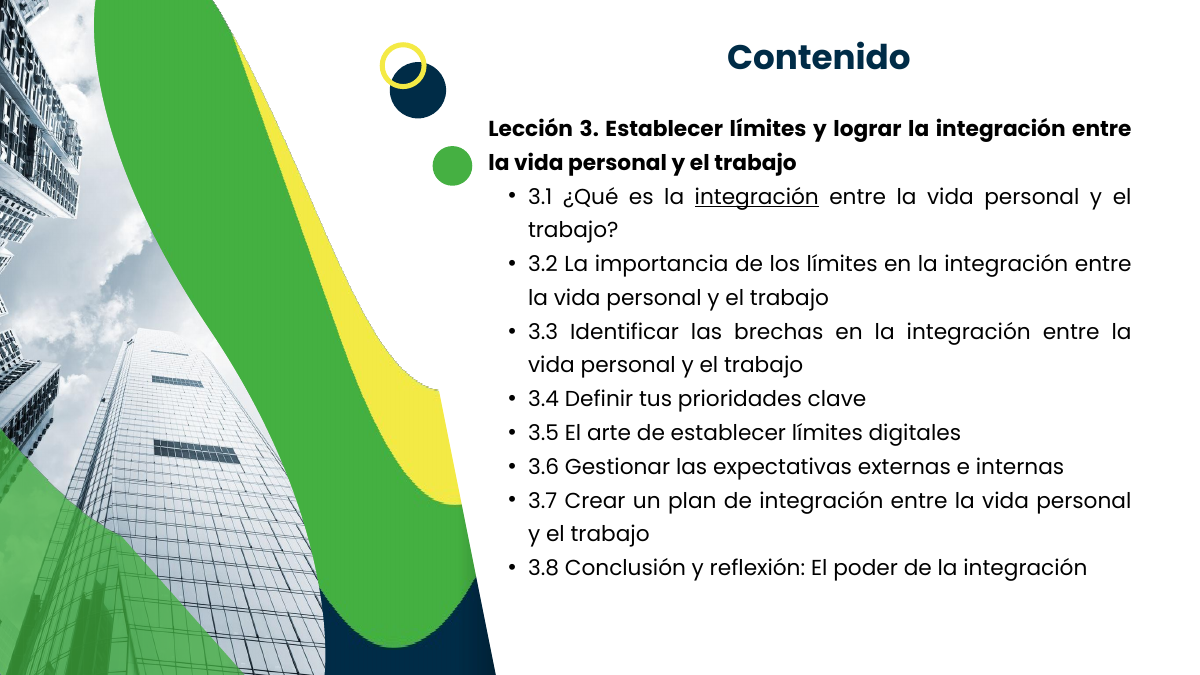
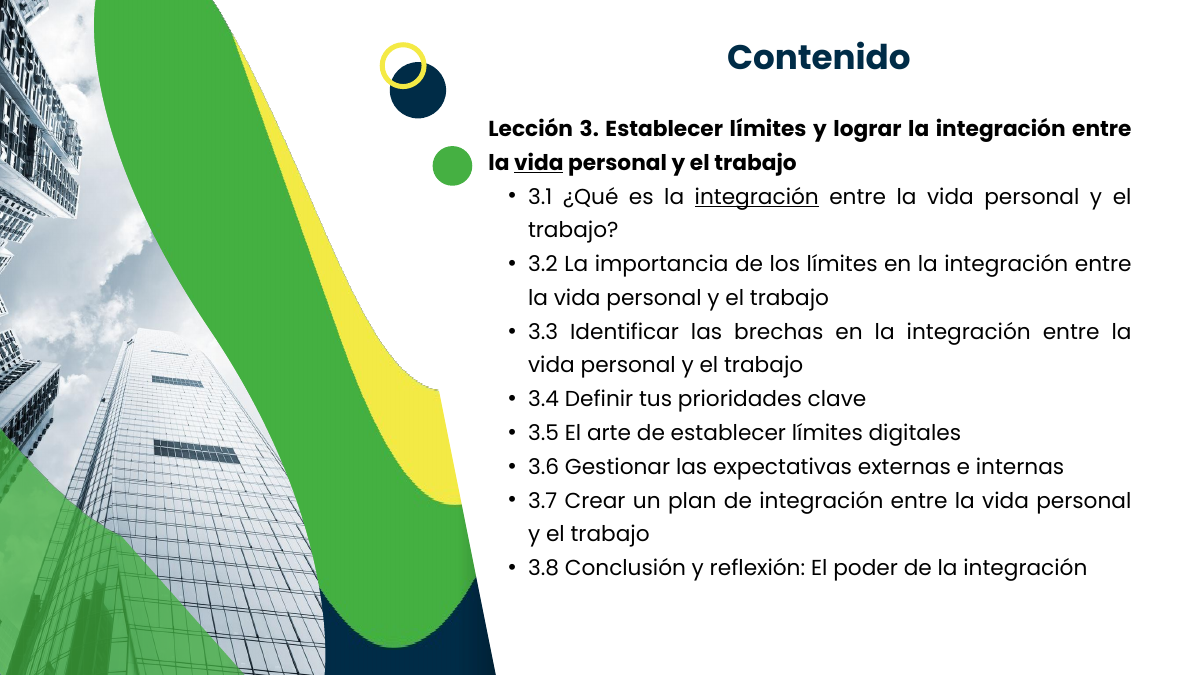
vida at (539, 163) underline: none -> present
